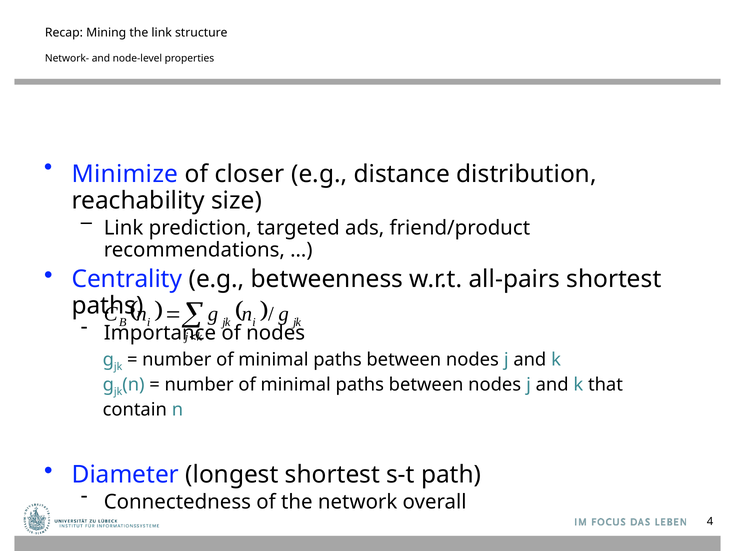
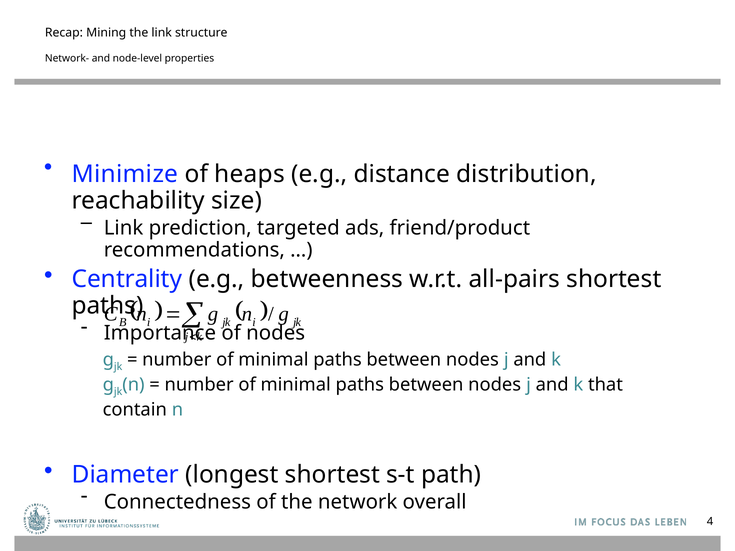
closer: closer -> heaps
